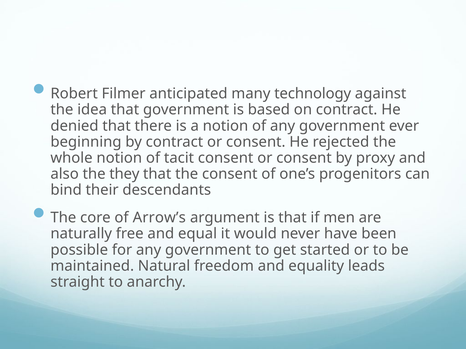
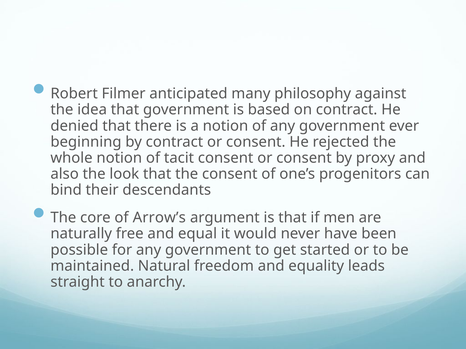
technology: technology -> philosophy
they: they -> look
